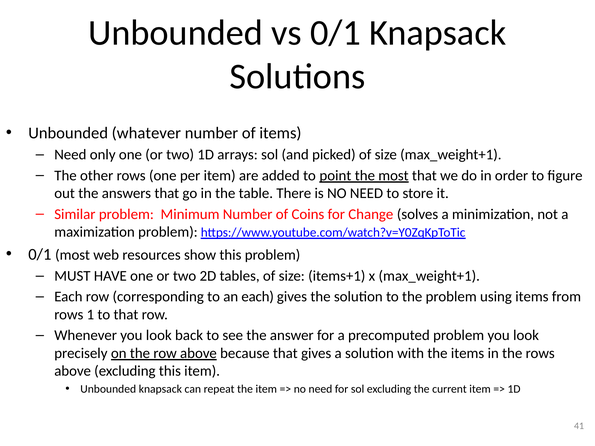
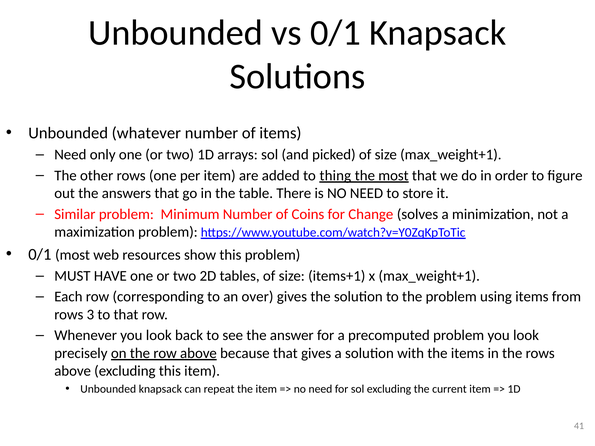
point: point -> thing
an each: each -> over
1: 1 -> 3
